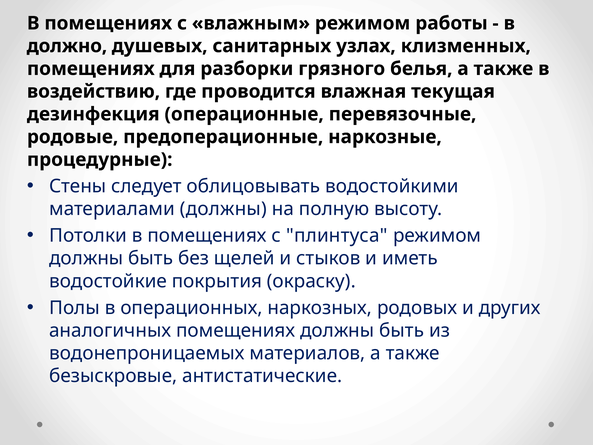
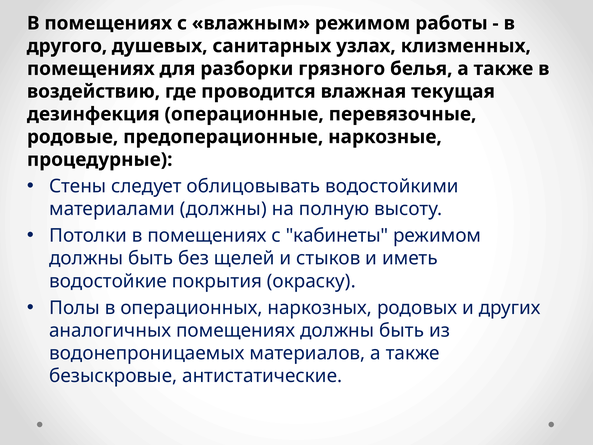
должно: должно -> другого
плинтуса: плинтуса -> кабинеты
